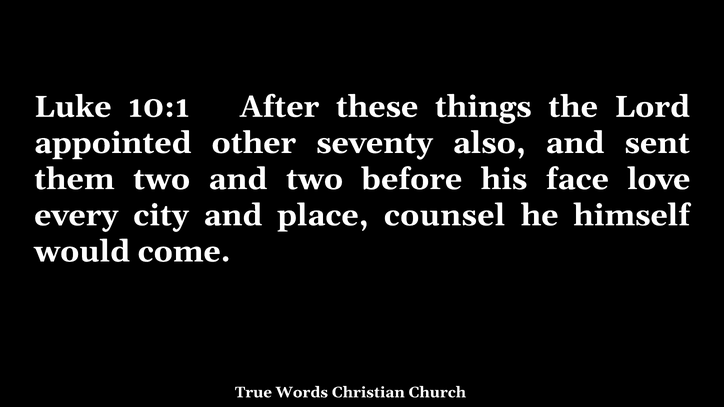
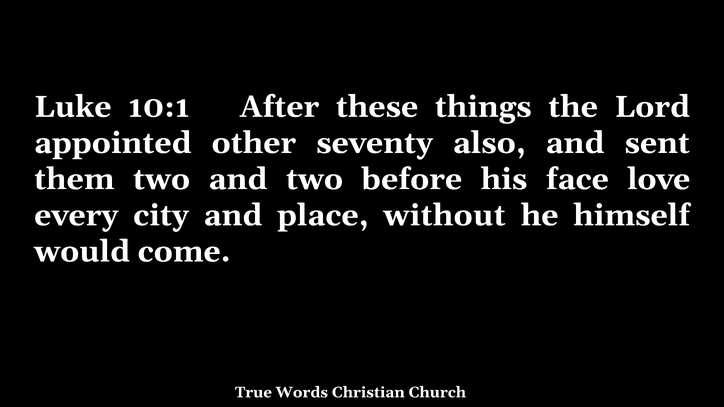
counsel: counsel -> without
